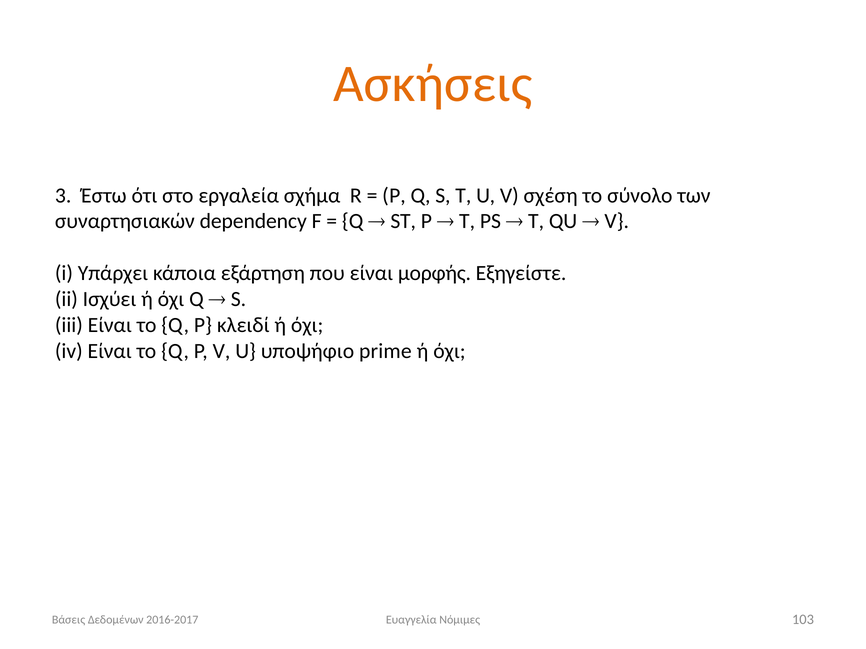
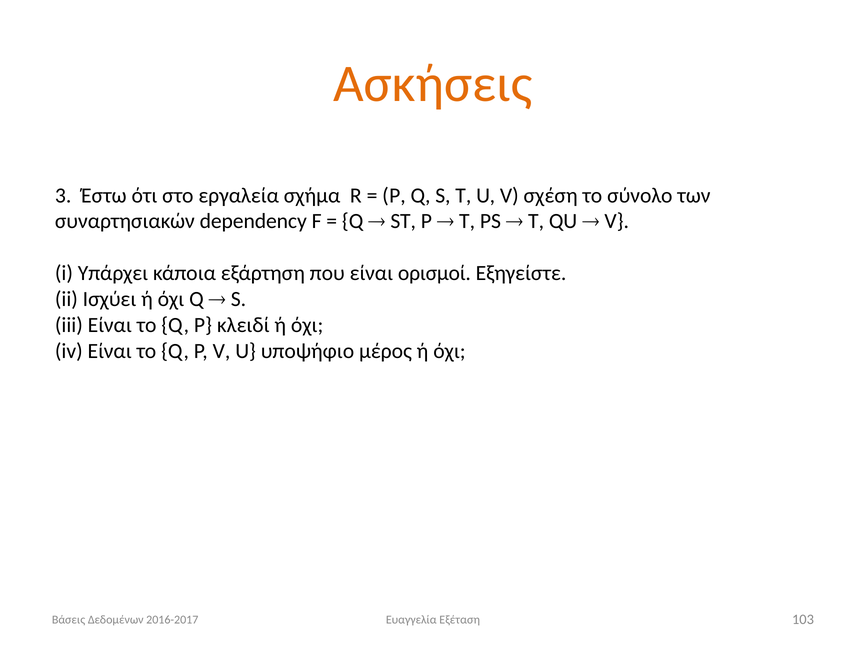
μορφής: μορφής -> ορισμοί
prime: prime -> μέρος
Νόμιμες: Νόμιμες -> Εξέταση
